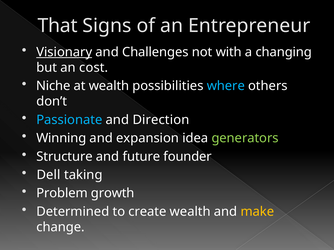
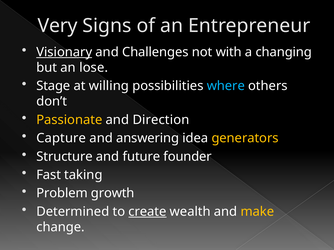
That: That -> Very
cost: cost -> lose
Niche: Niche -> Stage
at wealth: wealth -> willing
Passionate colour: light blue -> yellow
Winning: Winning -> Capture
expansion: expansion -> answering
generators colour: light green -> yellow
Dell: Dell -> Fast
create underline: none -> present
